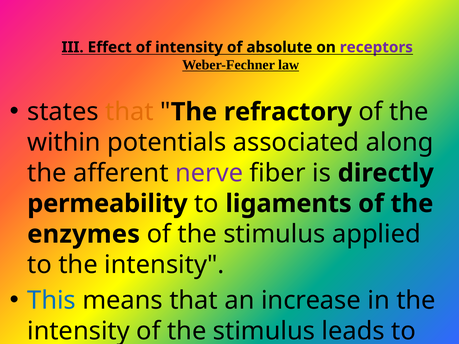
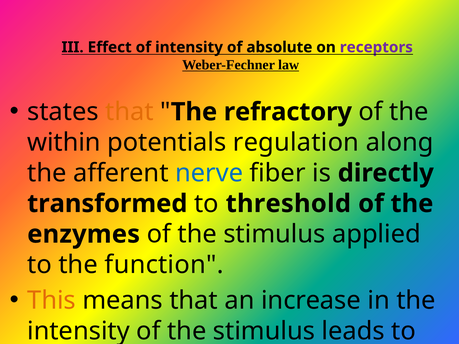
associated: associated -> regulation
nerve colour: purple -> blue
permeability: permeability -> transformed
ligaments: ligaments -> threshold
to the intensity: intensity -> function
This colour: blue -> orange
